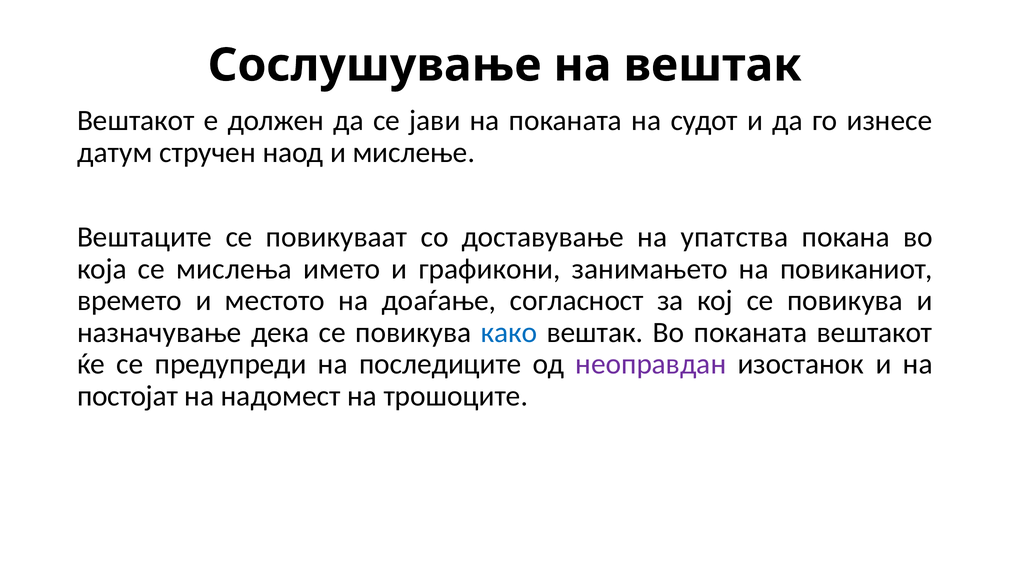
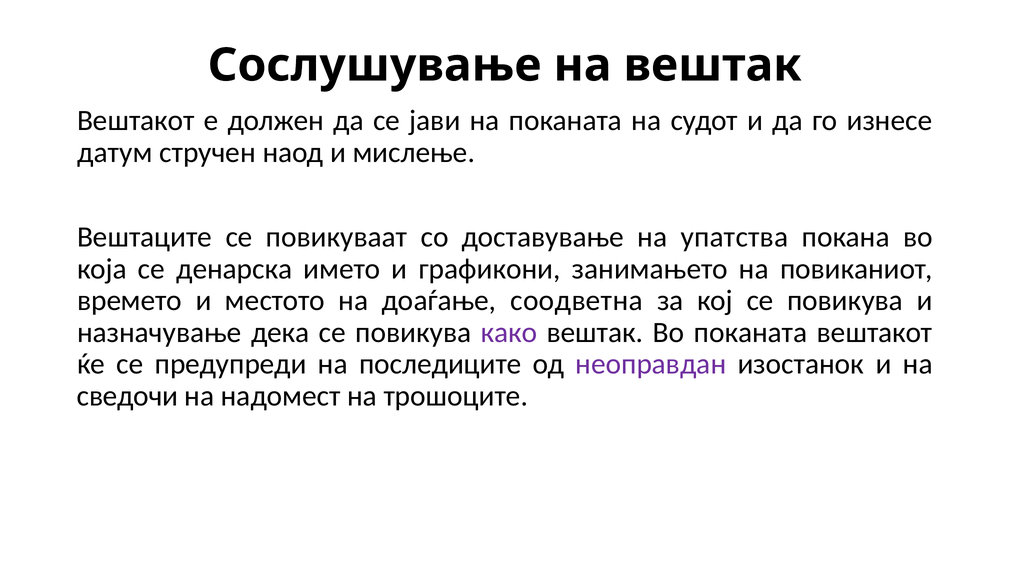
мислења: мислења -> денарска
согласност: согласност -> соодветна
како colour: blue -> purple
постојат: постојат -> сведочи
